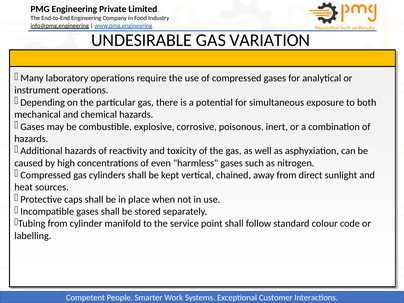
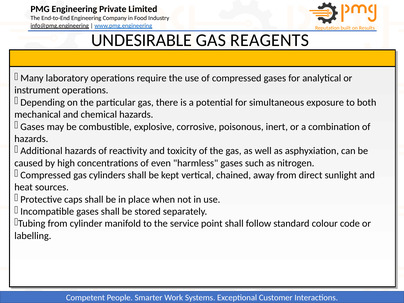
VARIATION: VARIATION -> REAGENTS
